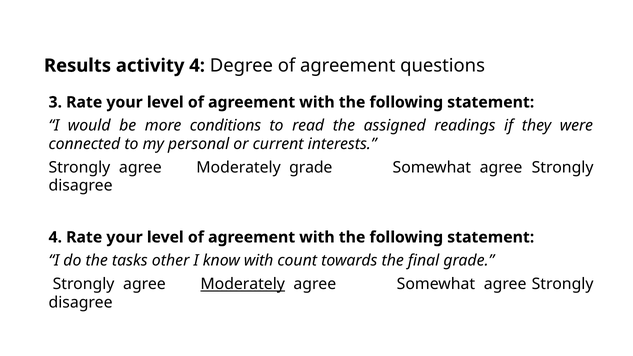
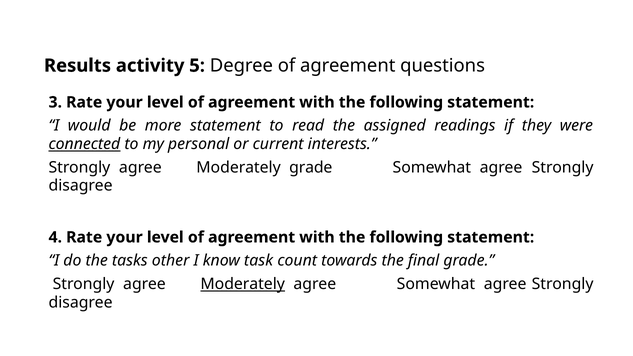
activity 4: 4 -> 5
more conditions: conditions -> statement
connected underline: none -> present
know with: with -> task
